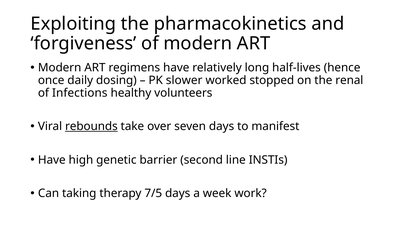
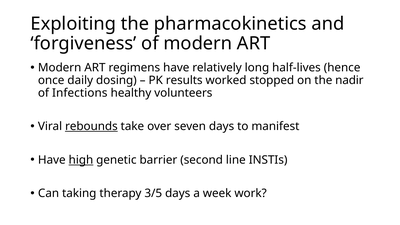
slower: slower -> results
renal: renal -> nadir
high underline: none -> present
7/5: 7/5 -> 3/5
